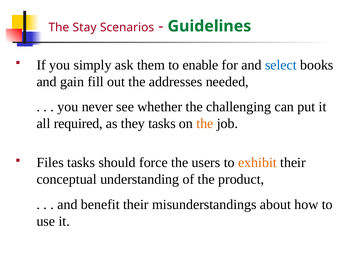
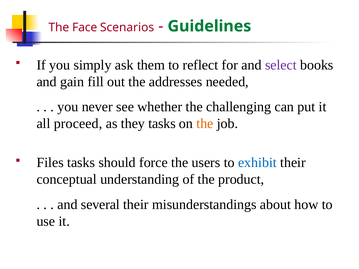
Stay: Stay -> Face
enable: enable -> reflect
select colour: blue -> purple
required: required -> proceed
exhibit colour: orange -> blue
benefit: benefit -> several
